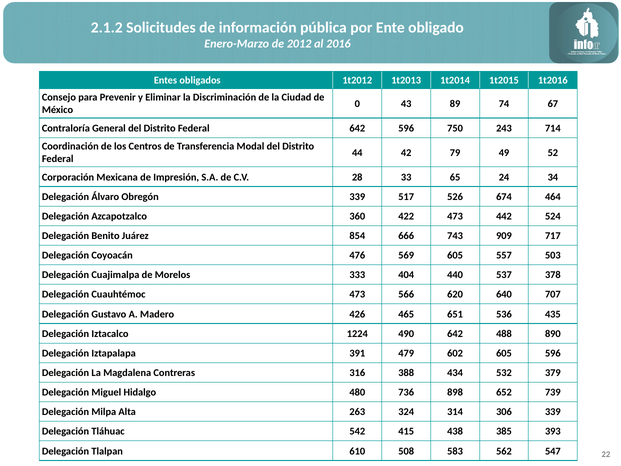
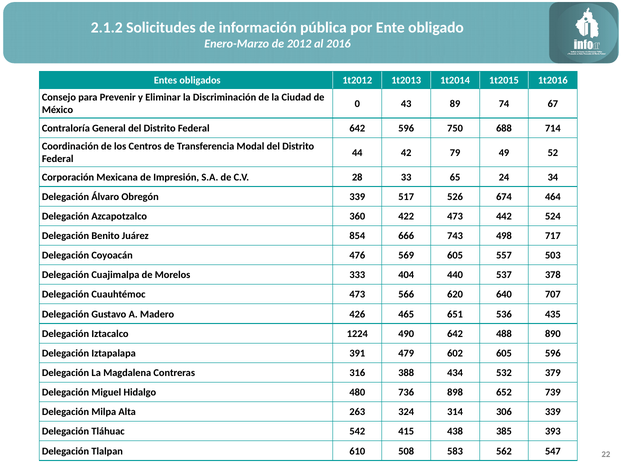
243: 243 -> 688
909: 909 -> 498
